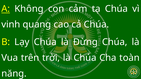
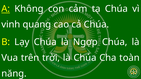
Đừng: Đừng -> Ngợp
